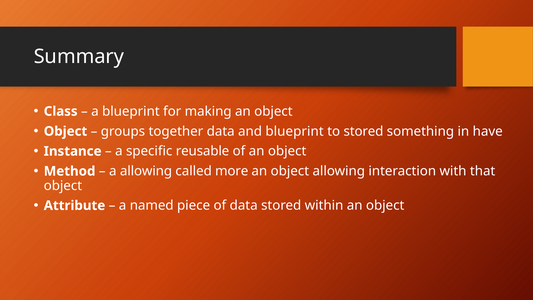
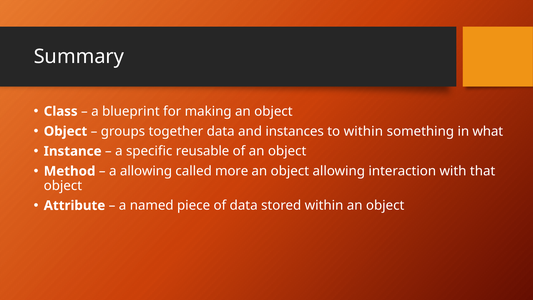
and blueprint: blueprint -> instances
to stored: stored -> within
have: have -> what
